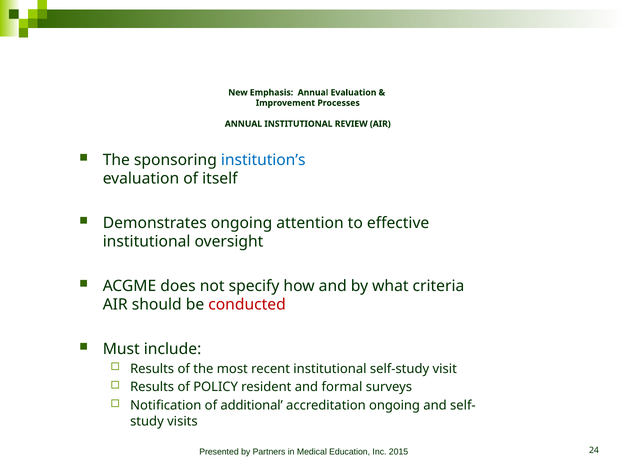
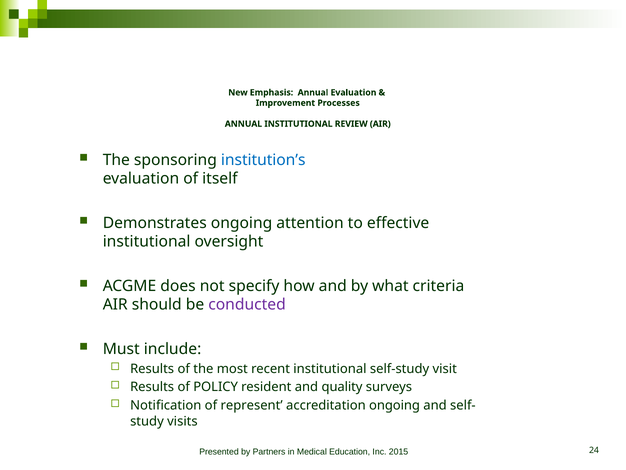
conducted colour: red -> purple
formal: formal -> quality
additional: additional -> represent
